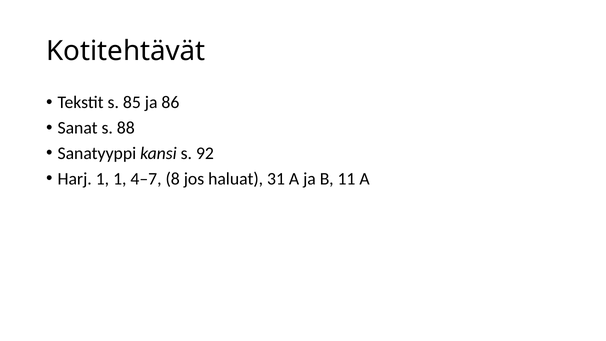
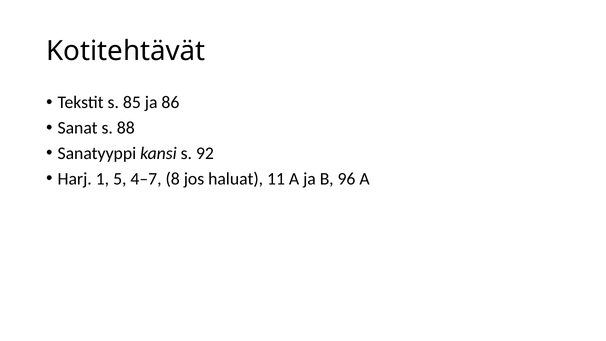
1 1: 1 -> 5
31: 31 -> 11
11: 11 -> 96
